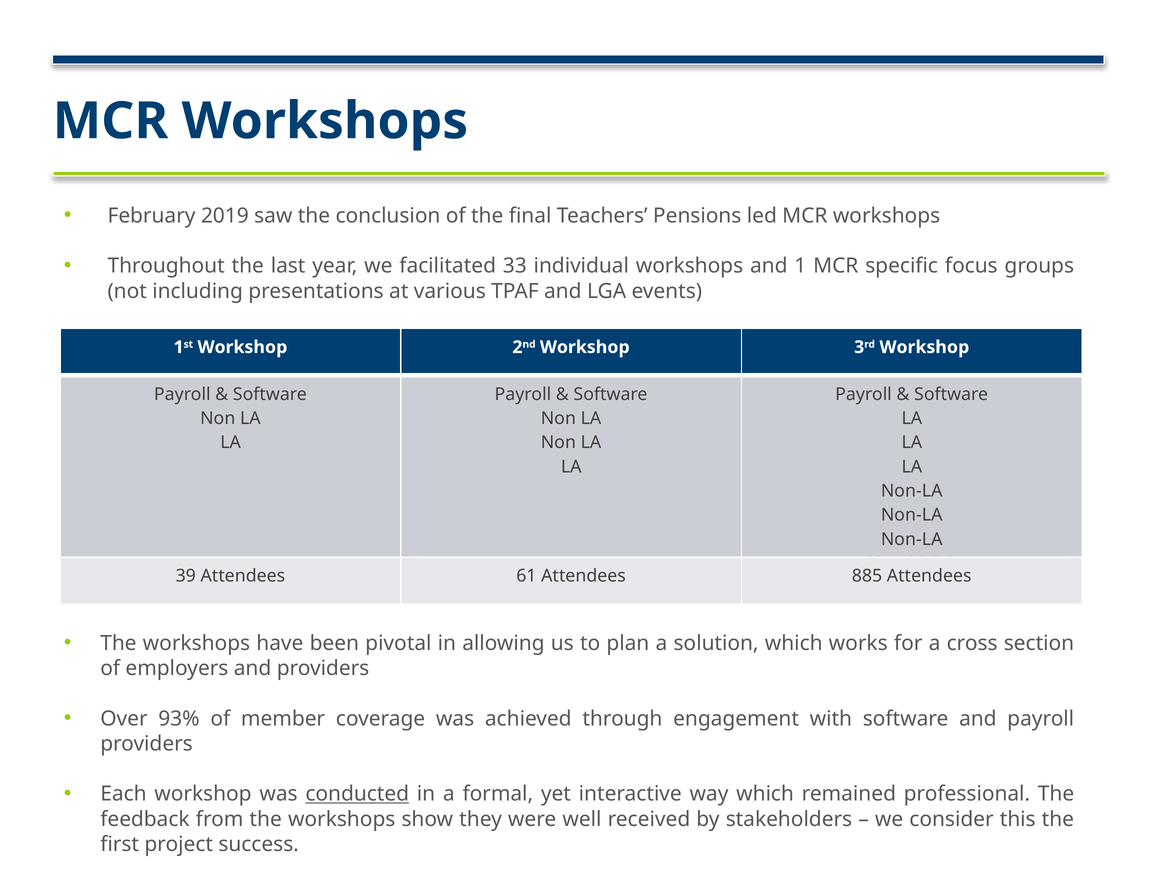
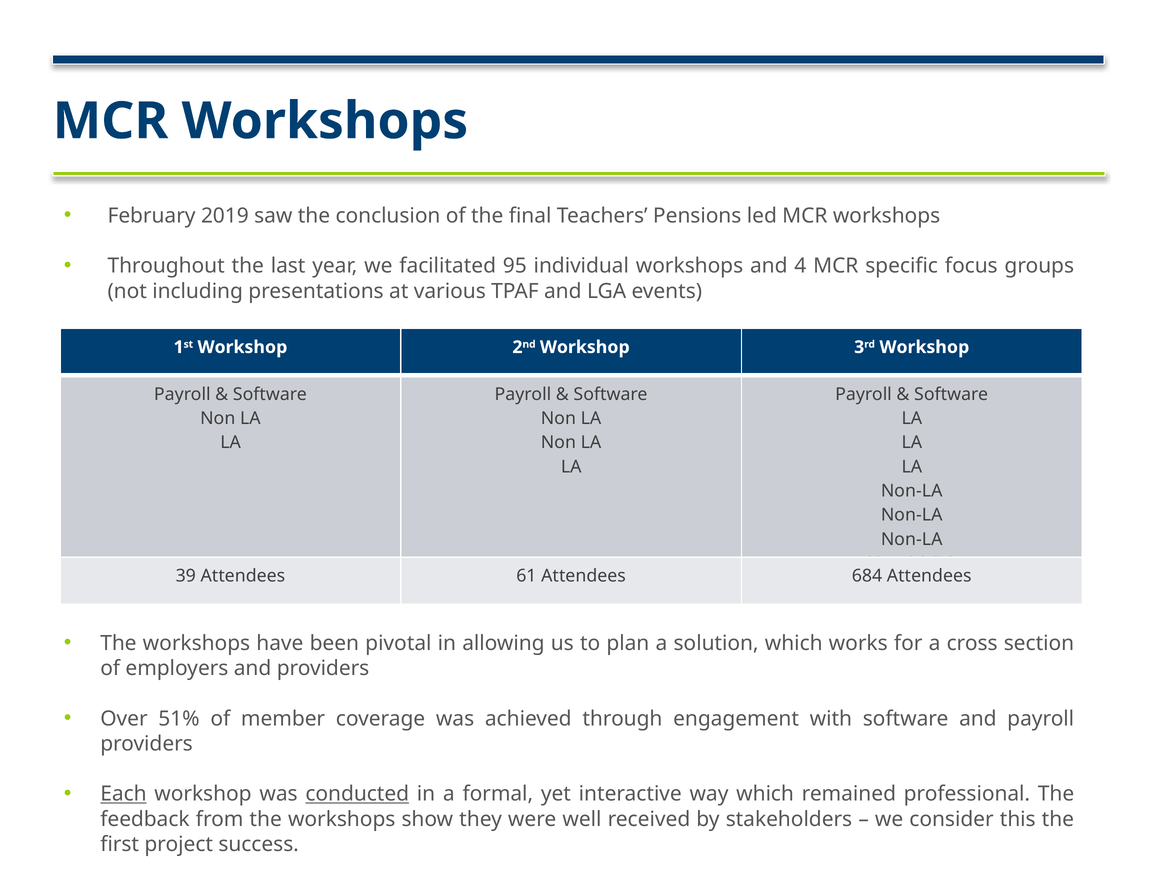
33: 33 -> 95
1: 1 -> 4
885: 885 -> 684
93%: 93% -> 51%
Each underline: none -> present
